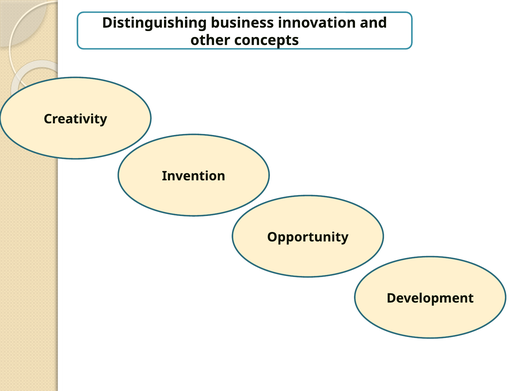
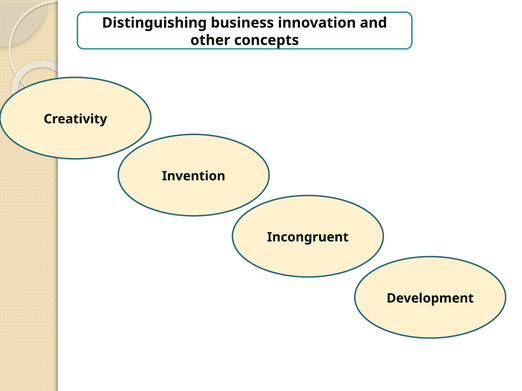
Opportunity: Opportunity -> Incongruent
